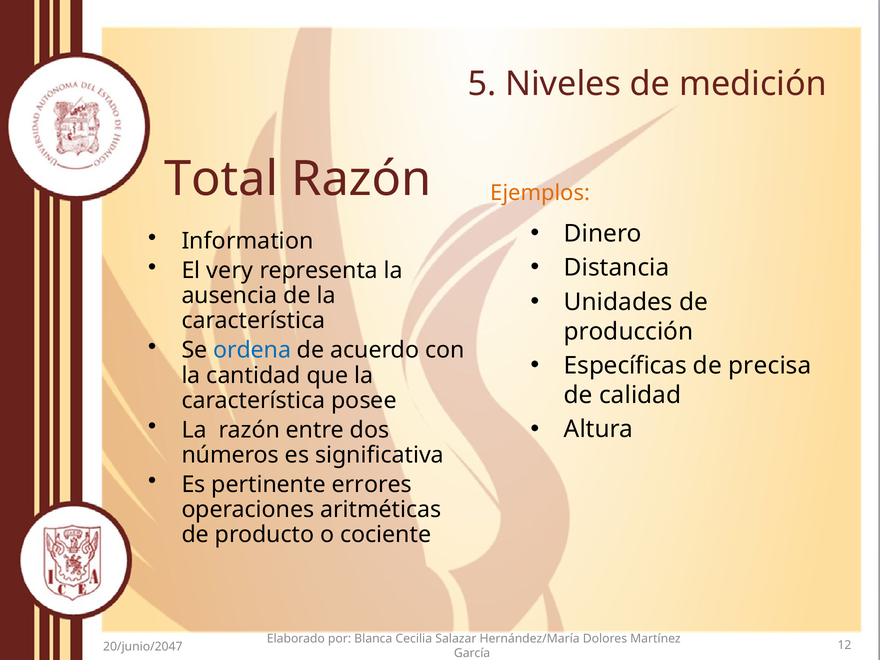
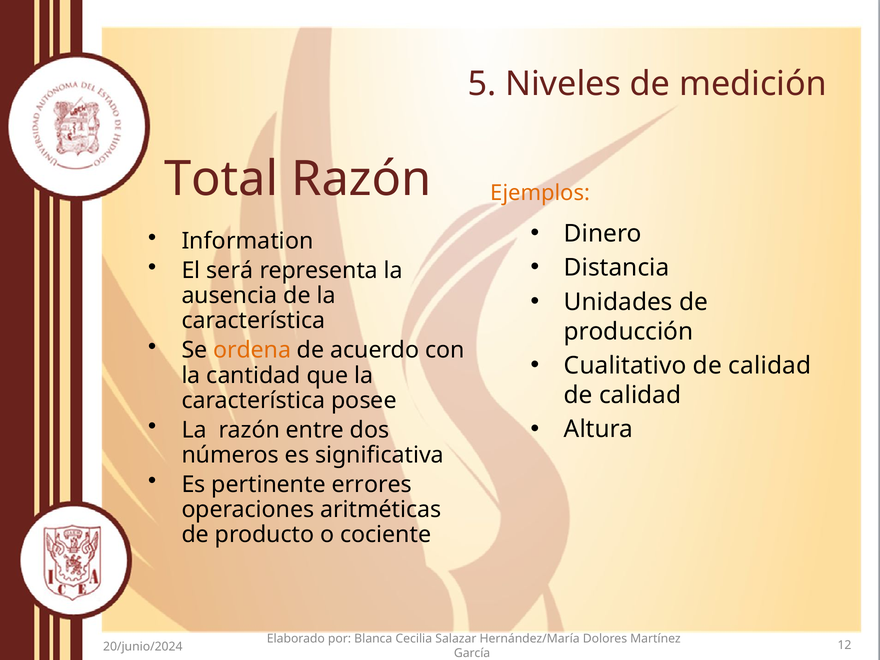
very: very -> será
ordena colour: blue -> orange
Específicas: Específicas -> Cualitativo
precisa at (770, 366): precisa -> calidad
20/junio/2047: 20/junio/2047 -> 20/junio/2024
